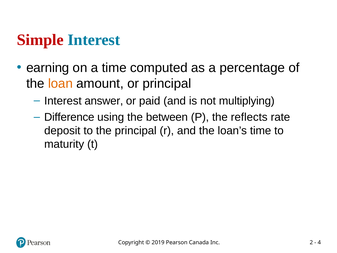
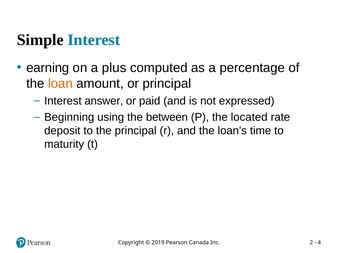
Simple colour: red -> black
a time: time -> plus
multiplying: multiplying -> expressed
Difference: Difference -> Beginning
reflects: reflects -> located
